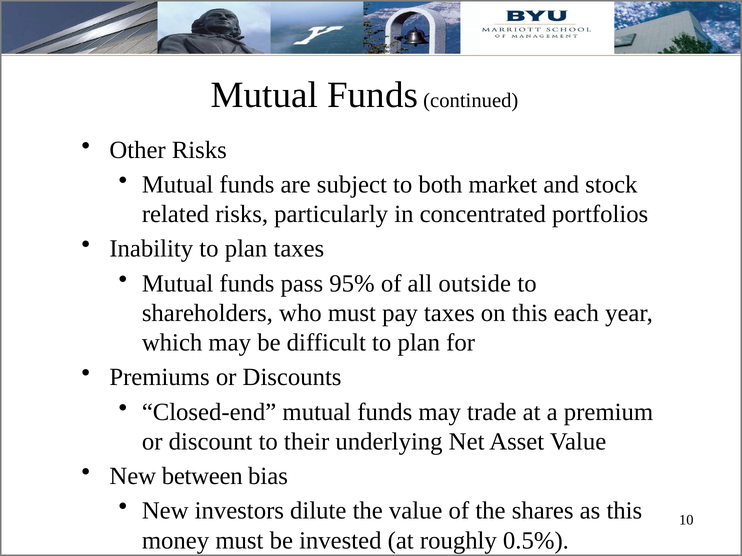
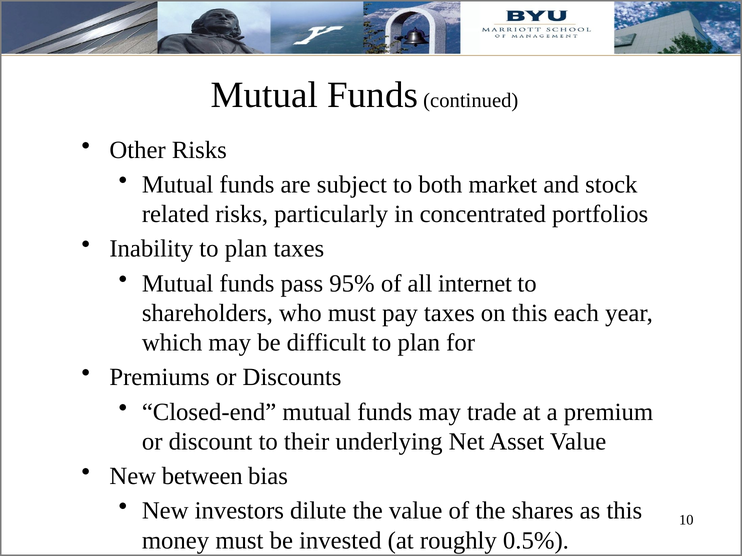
outside: outside -> internet
